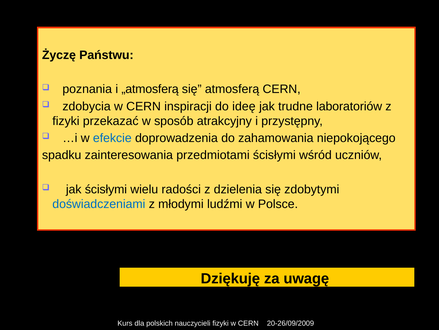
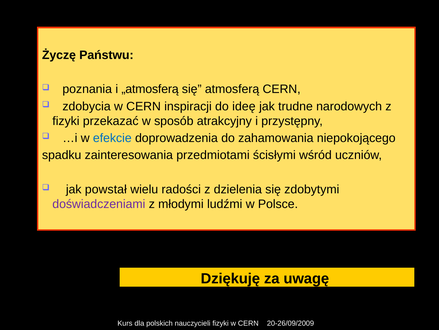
laboratoriów: laboratoriów -> narodowych
jak ścisłymi: ścisłymi -> powstał
doświadczeniami colour: blue -> purple
